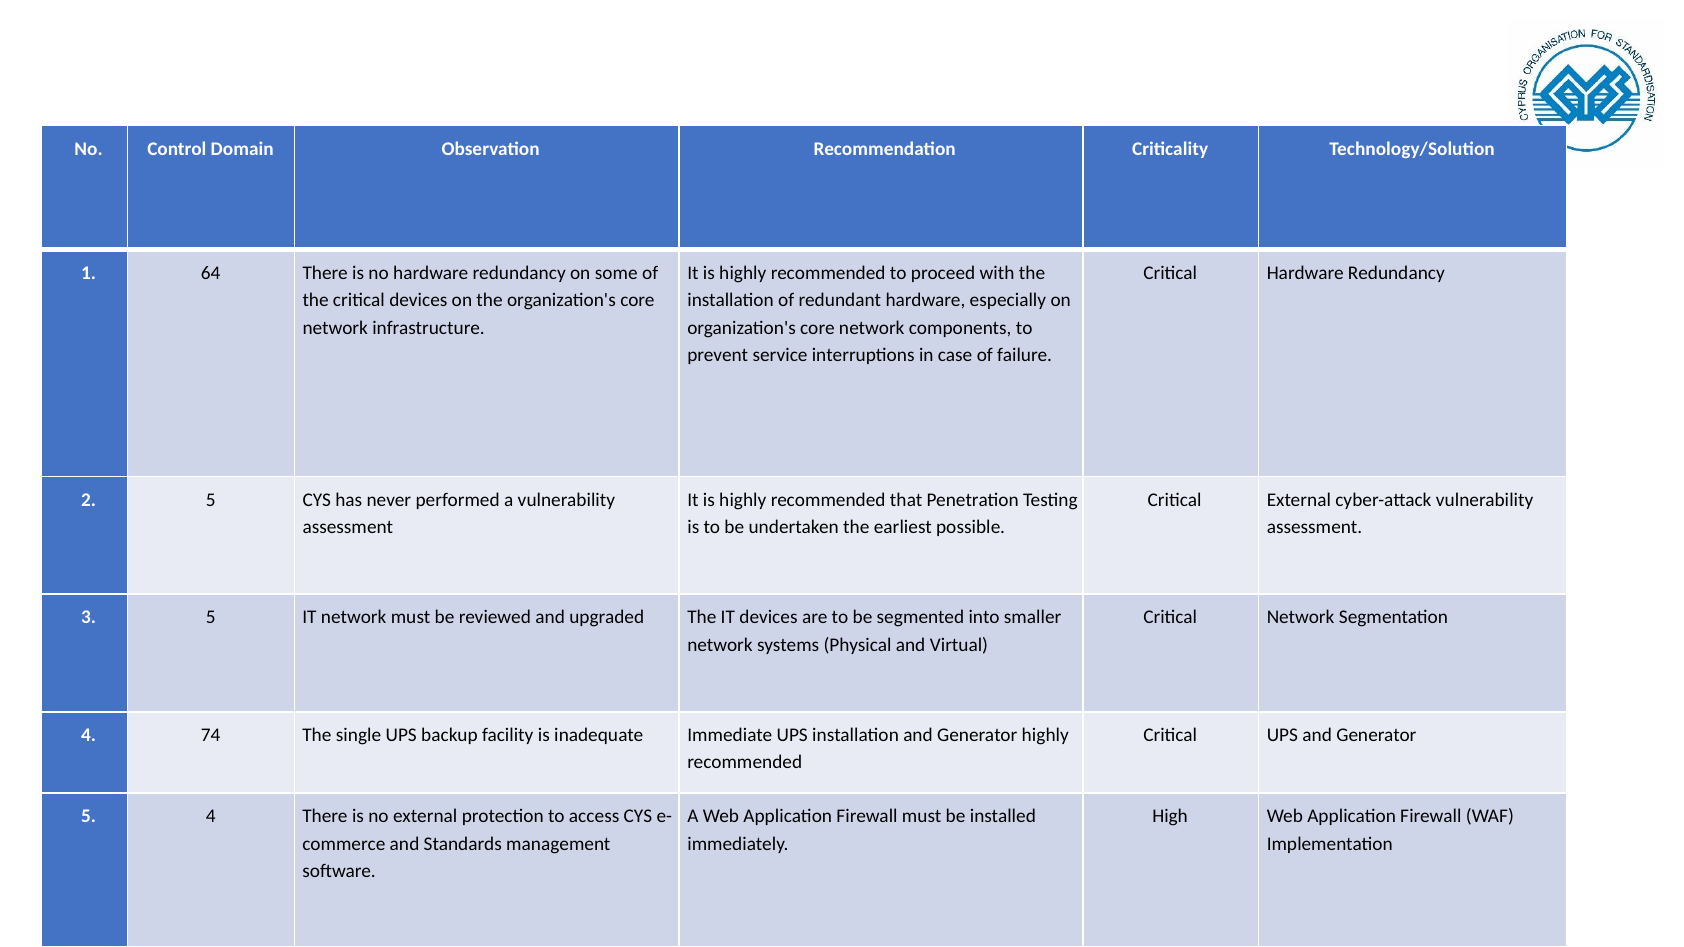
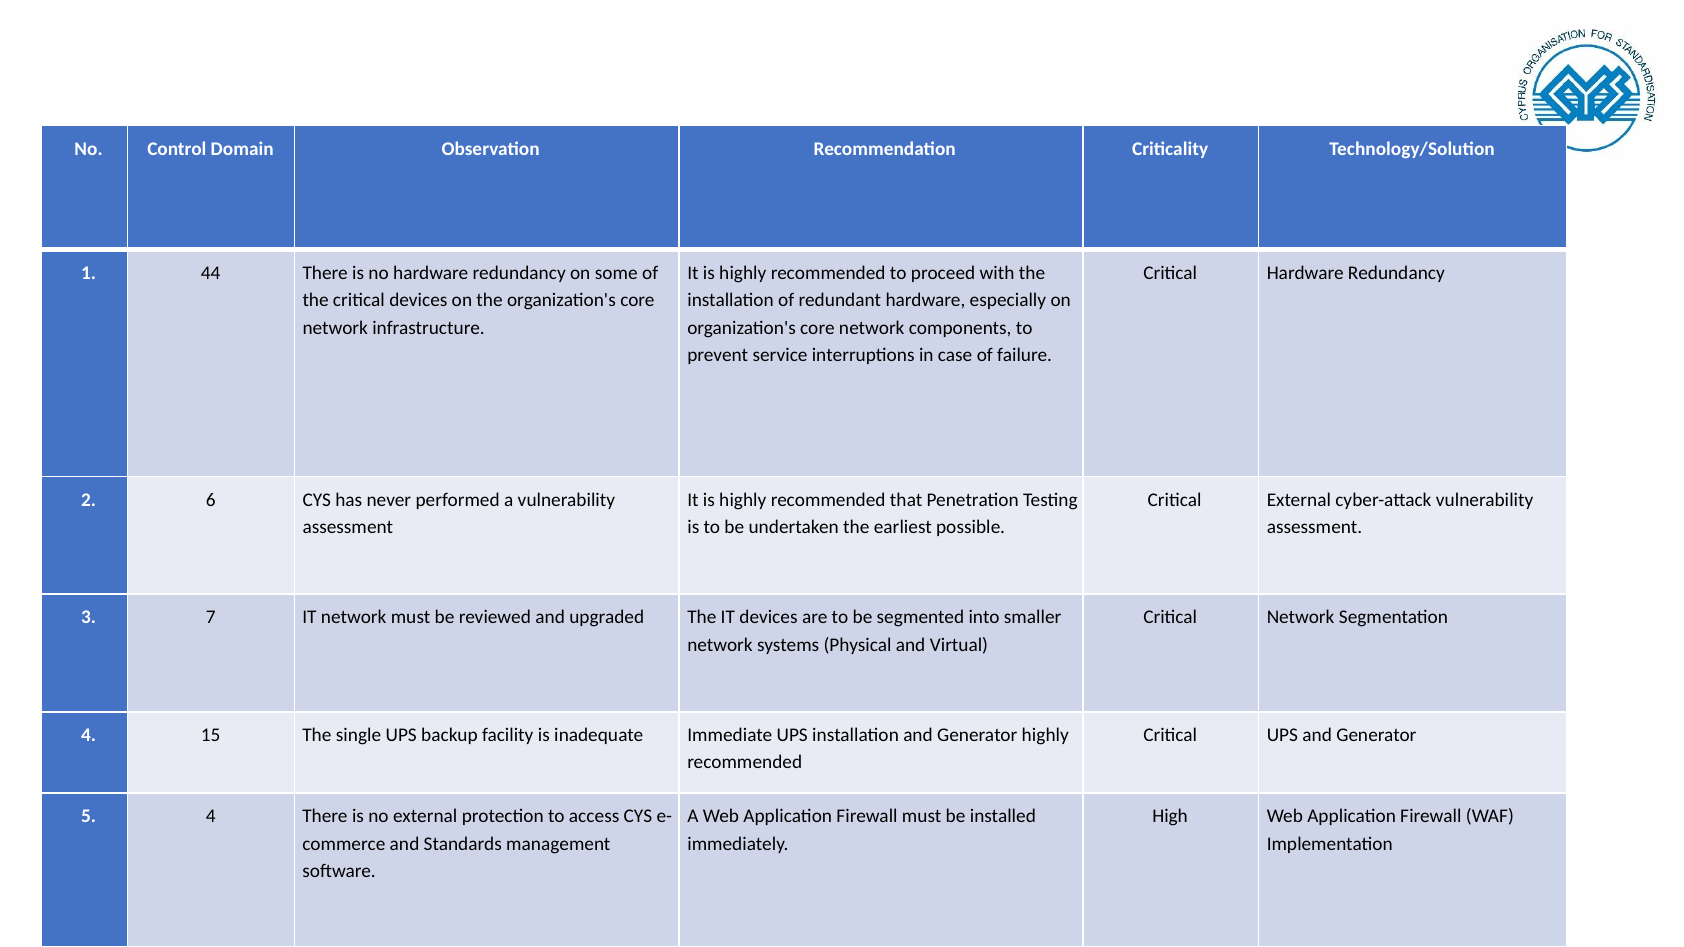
64: 64 -> 44
2 5: 5 -> 6
3 5: 5 -> 7
74: 74 -> 15
